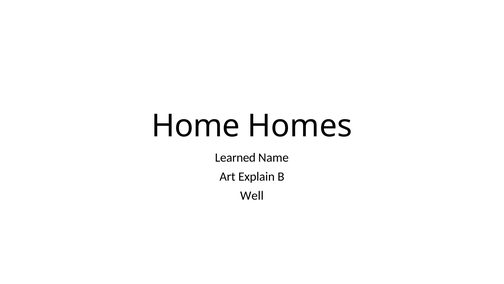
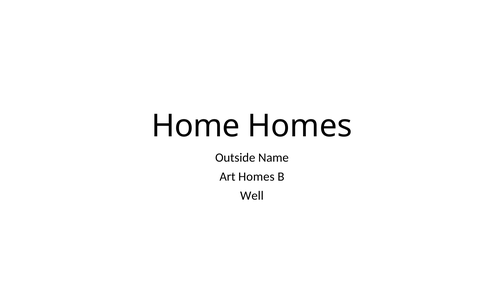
Learned: Learned -> Outside
Art Explain: Explain -> Homes
